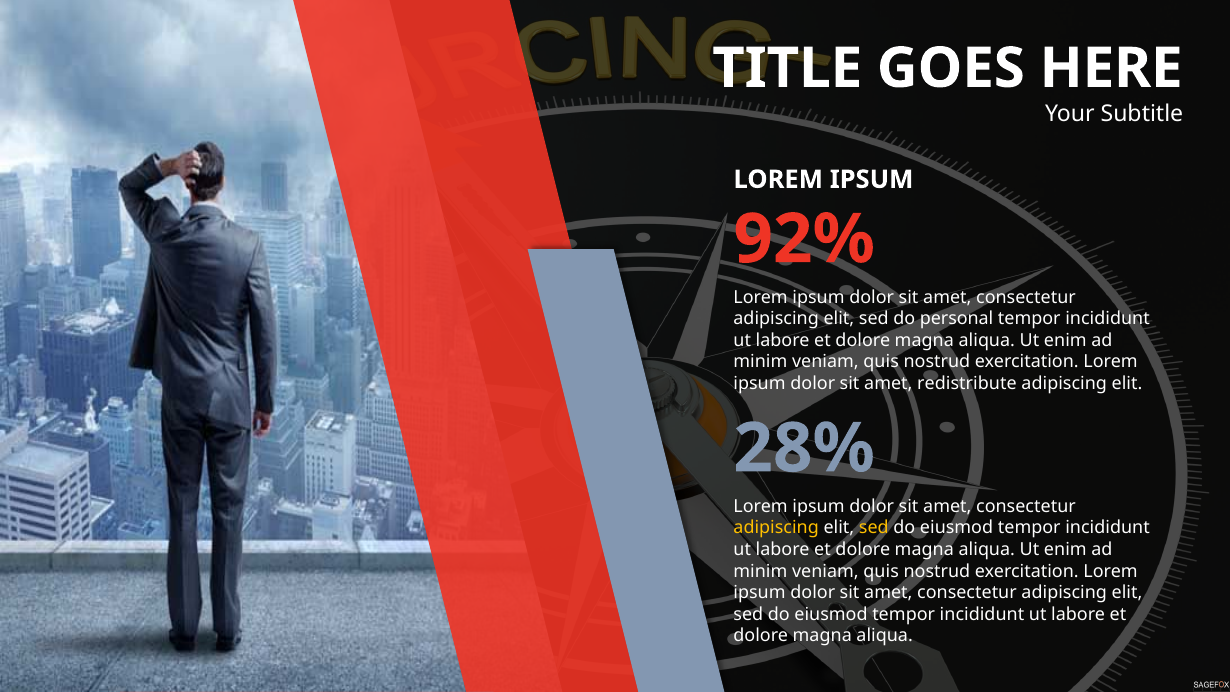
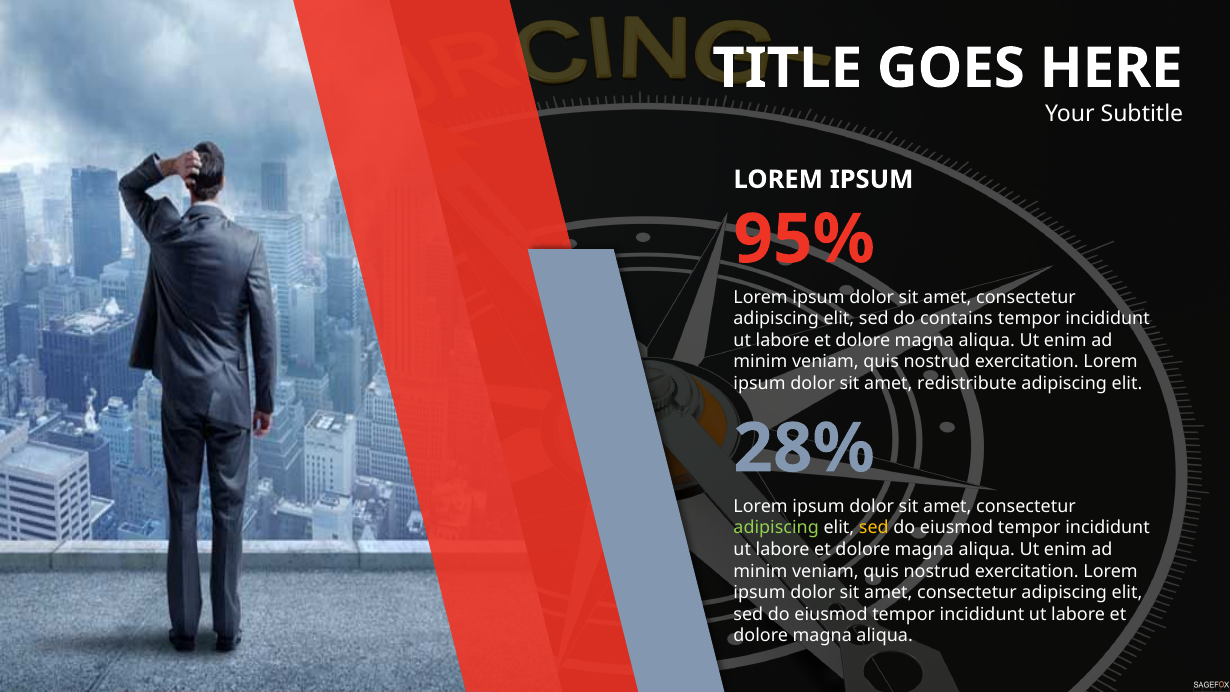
92%: 92% -> 95%
personal: personal -> contains
adipiscing at (776, 528) colour: yellow -> light green
